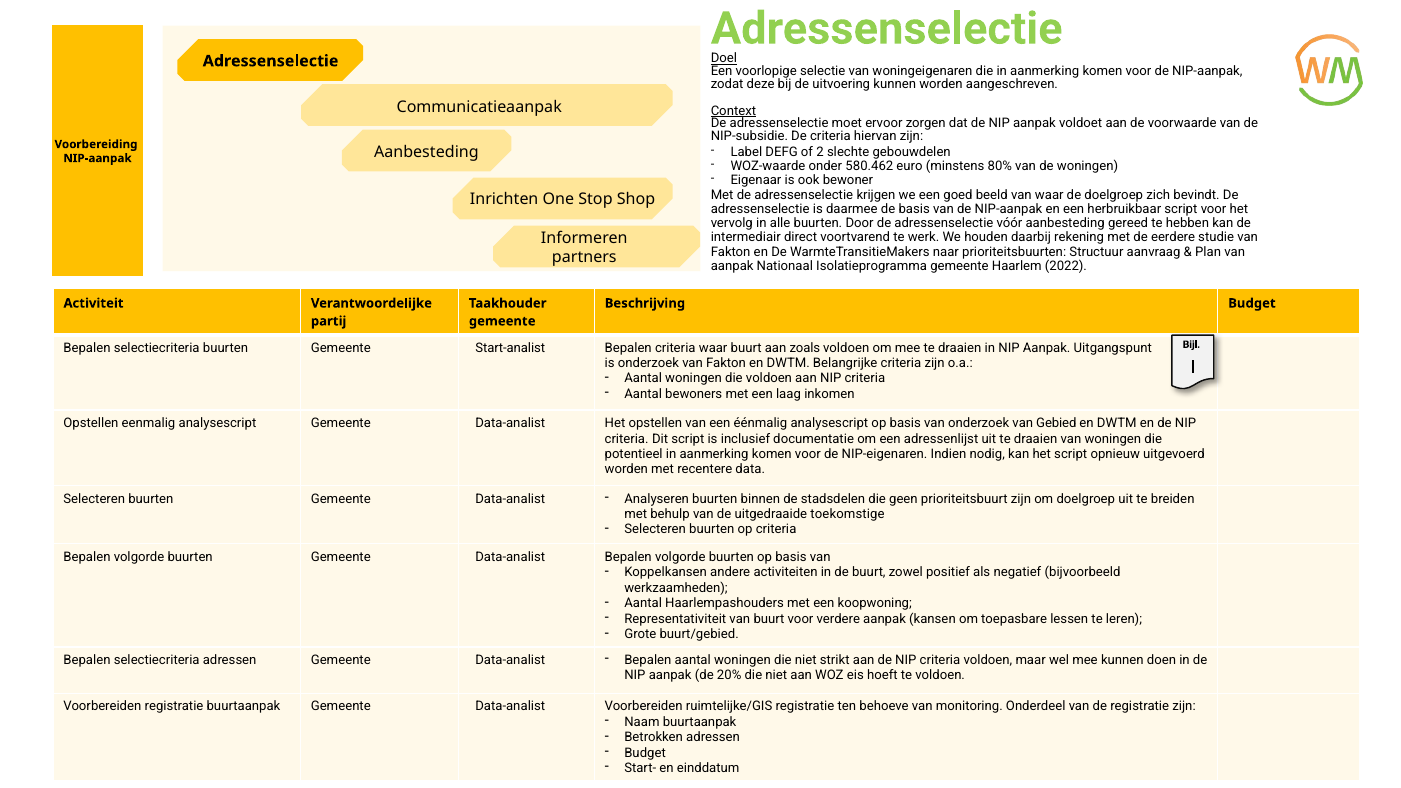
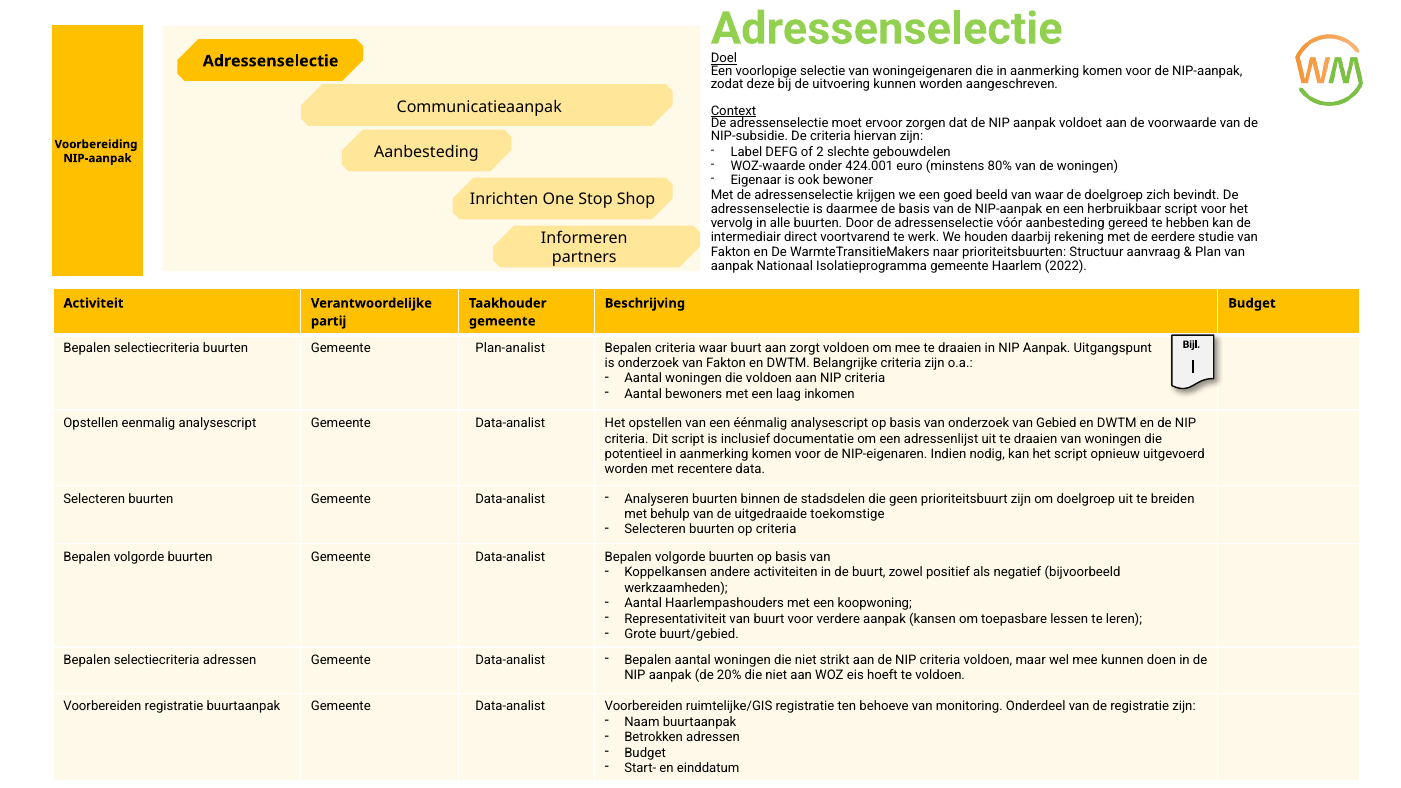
580.462: 580.462 -> 424.001
Start-analist: Start-analist -> Plan-analist
zoals: zoals -> zorgt
